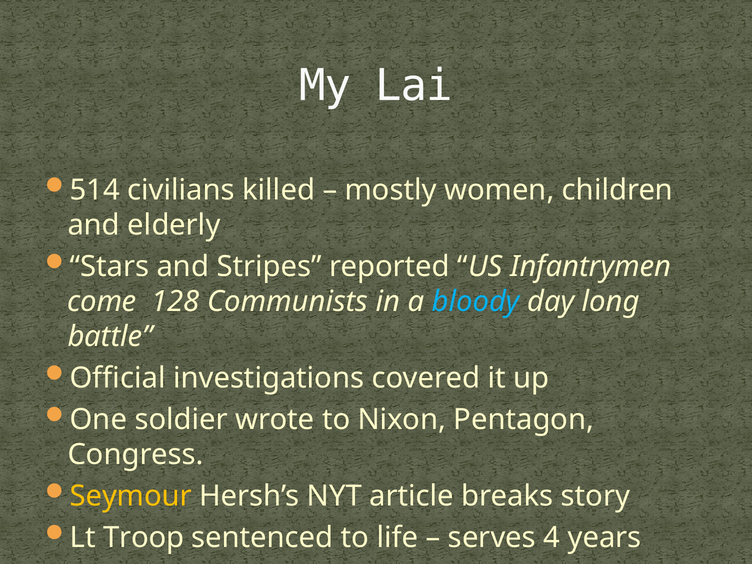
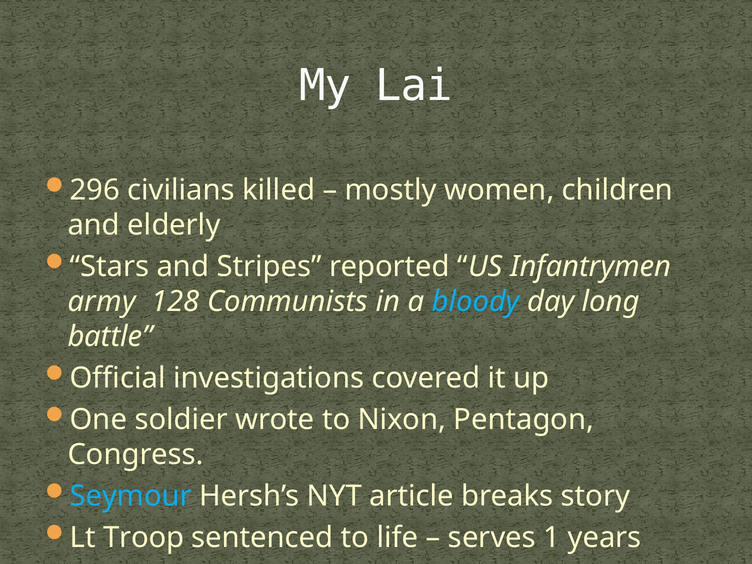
514: 514 -> 296
come: come -> army
Seymour colour: yellow -> light blue
4: 4 -> 1
